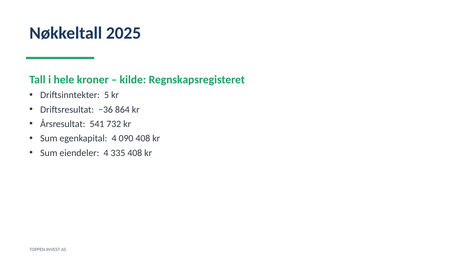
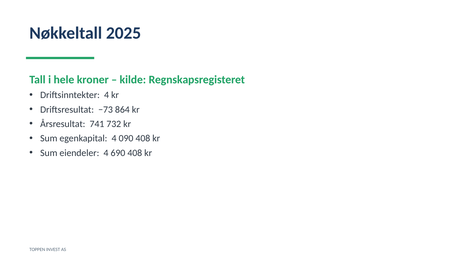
Driftsinntekter 5: 5 -> 4
−36: −36 -> −73
541: 541 -> 741
335: 335 -> 690
